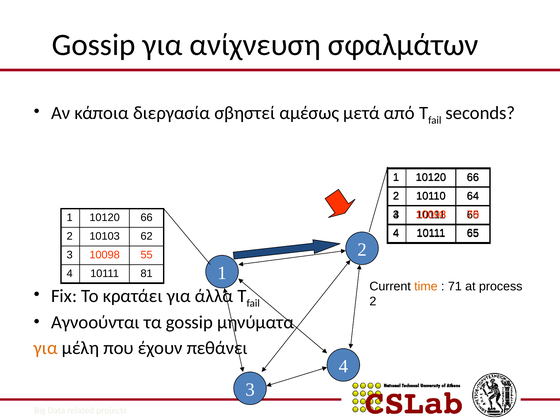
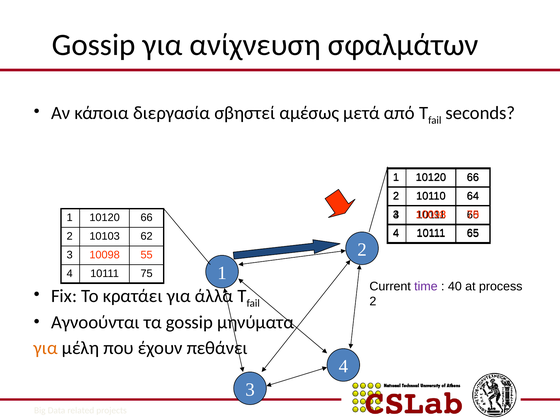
10111 81: 81 -> 75
time colour: orange -> purple
71: 71 -> 40
